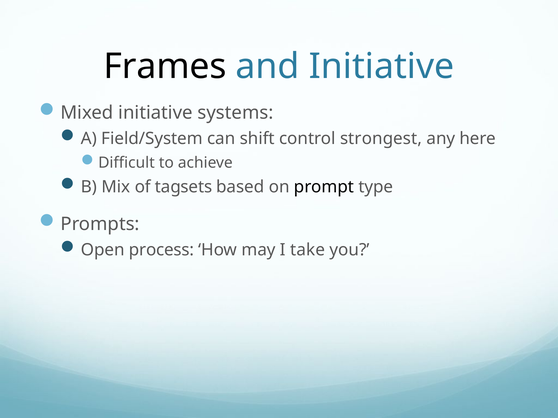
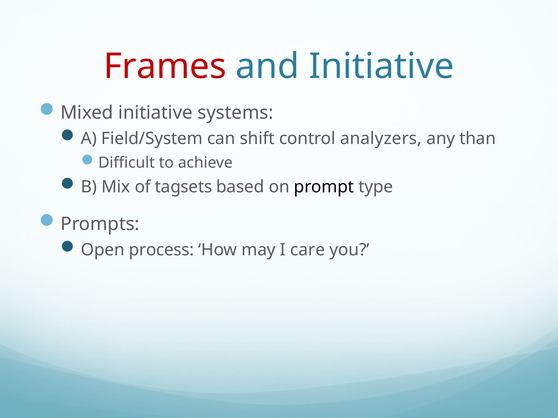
Frames colour: black -> red
strongest: strongest -> analyzers
here: here -> than
take: take -> care
